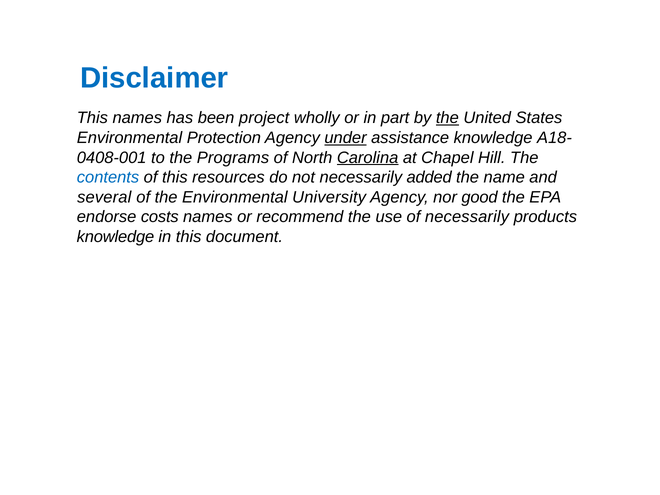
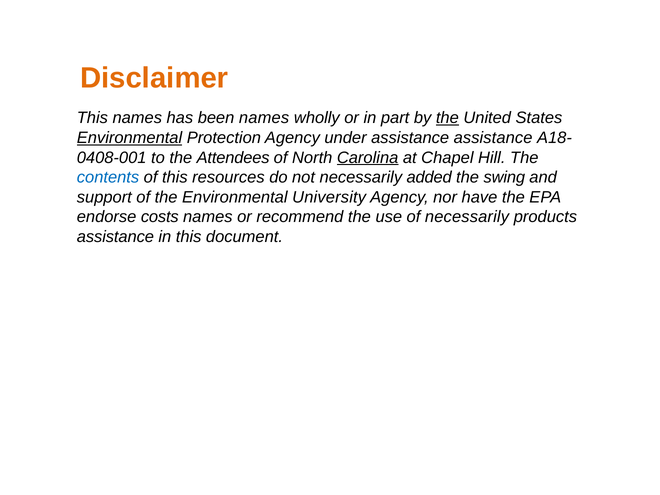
Disclaimer colour: blue -> orange
been project: project -> names
Environmental at (130, 138) underline: none -> present
under underline: present -> none
assistance knowledge: knowledge -> assistance
Programs: Programs -> Attendees
name: name -> swing
several: several -> support
good: good -> have
knowledge at (115, 237): knowledge -> assistance
